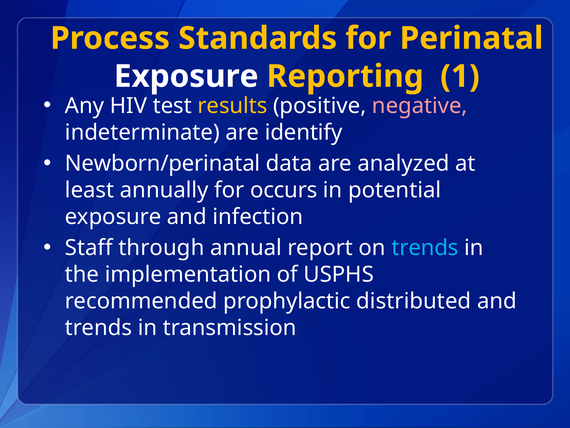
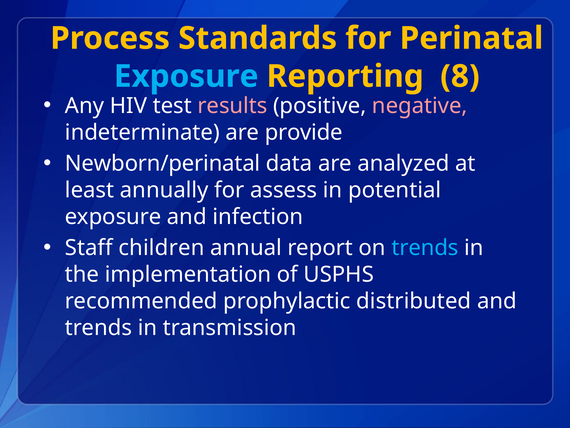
Exposure at (186, 76) colour: white -> light blue
1: 1 -> 8
results colour: yellow -> pink
identify: identify -> provide
occurs: occurs -> assess
through: through -> children
